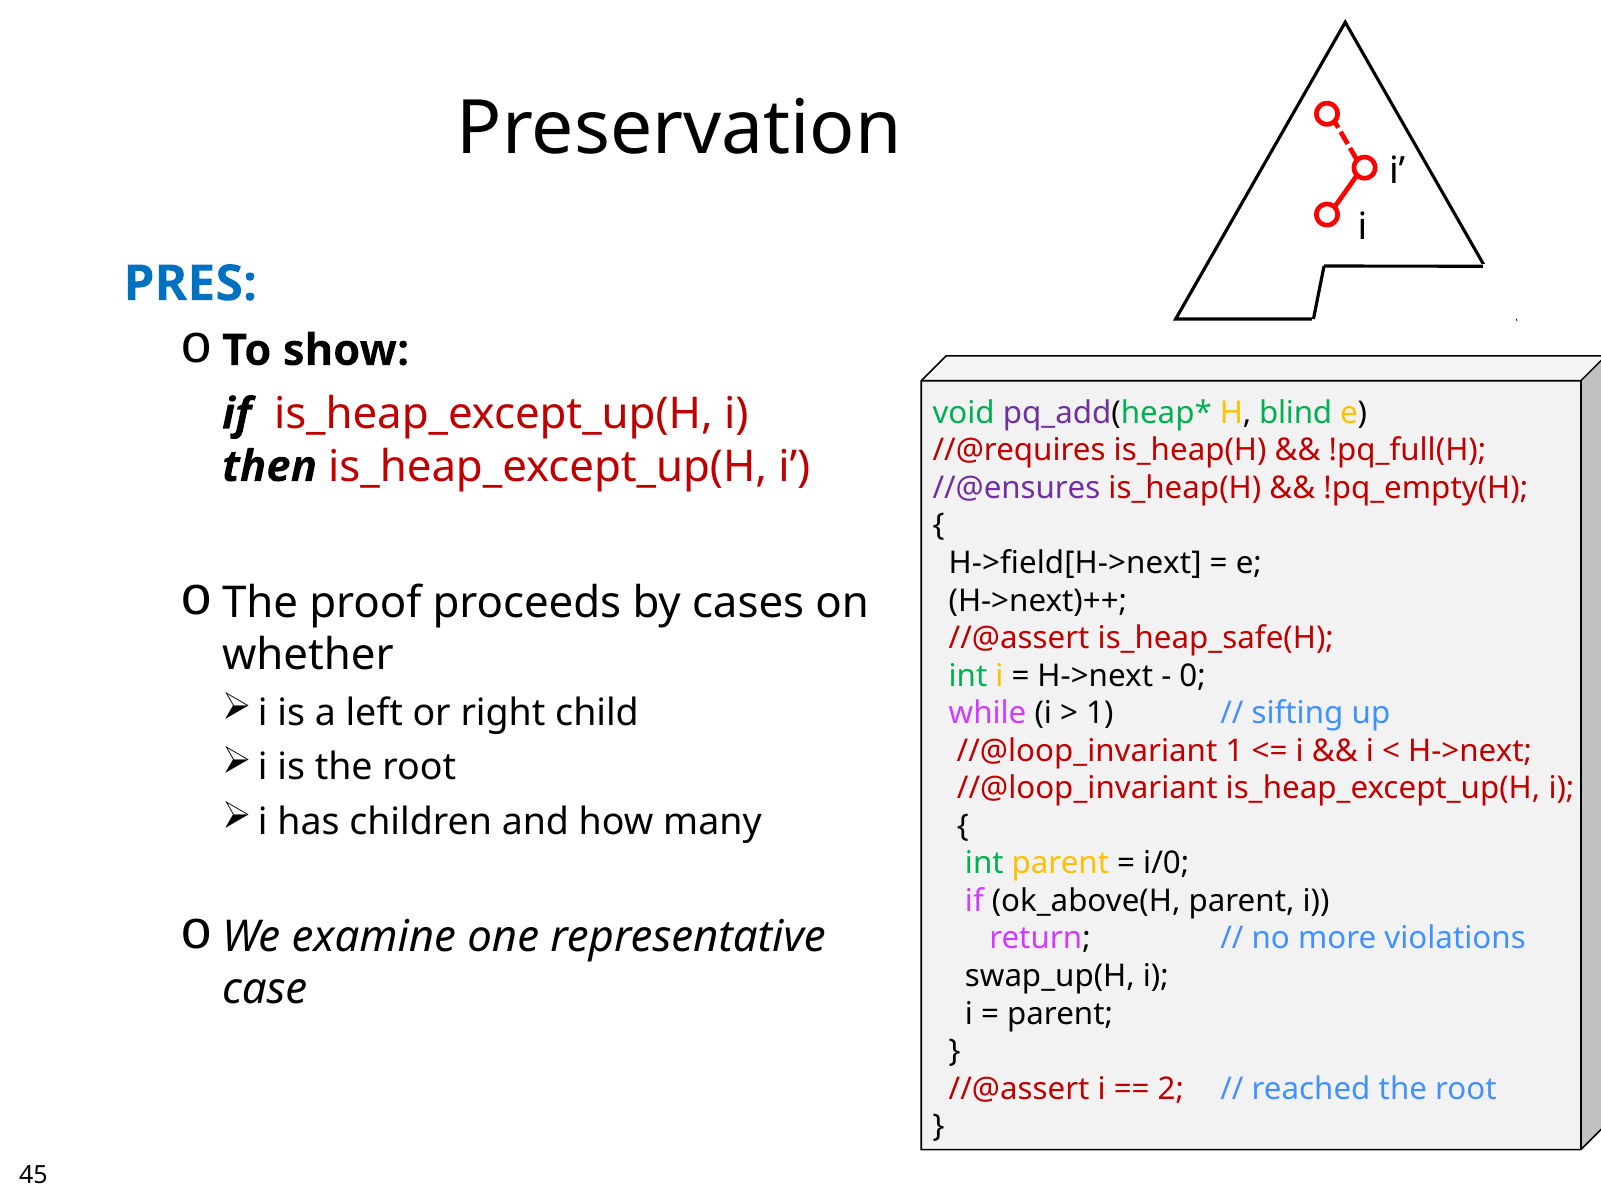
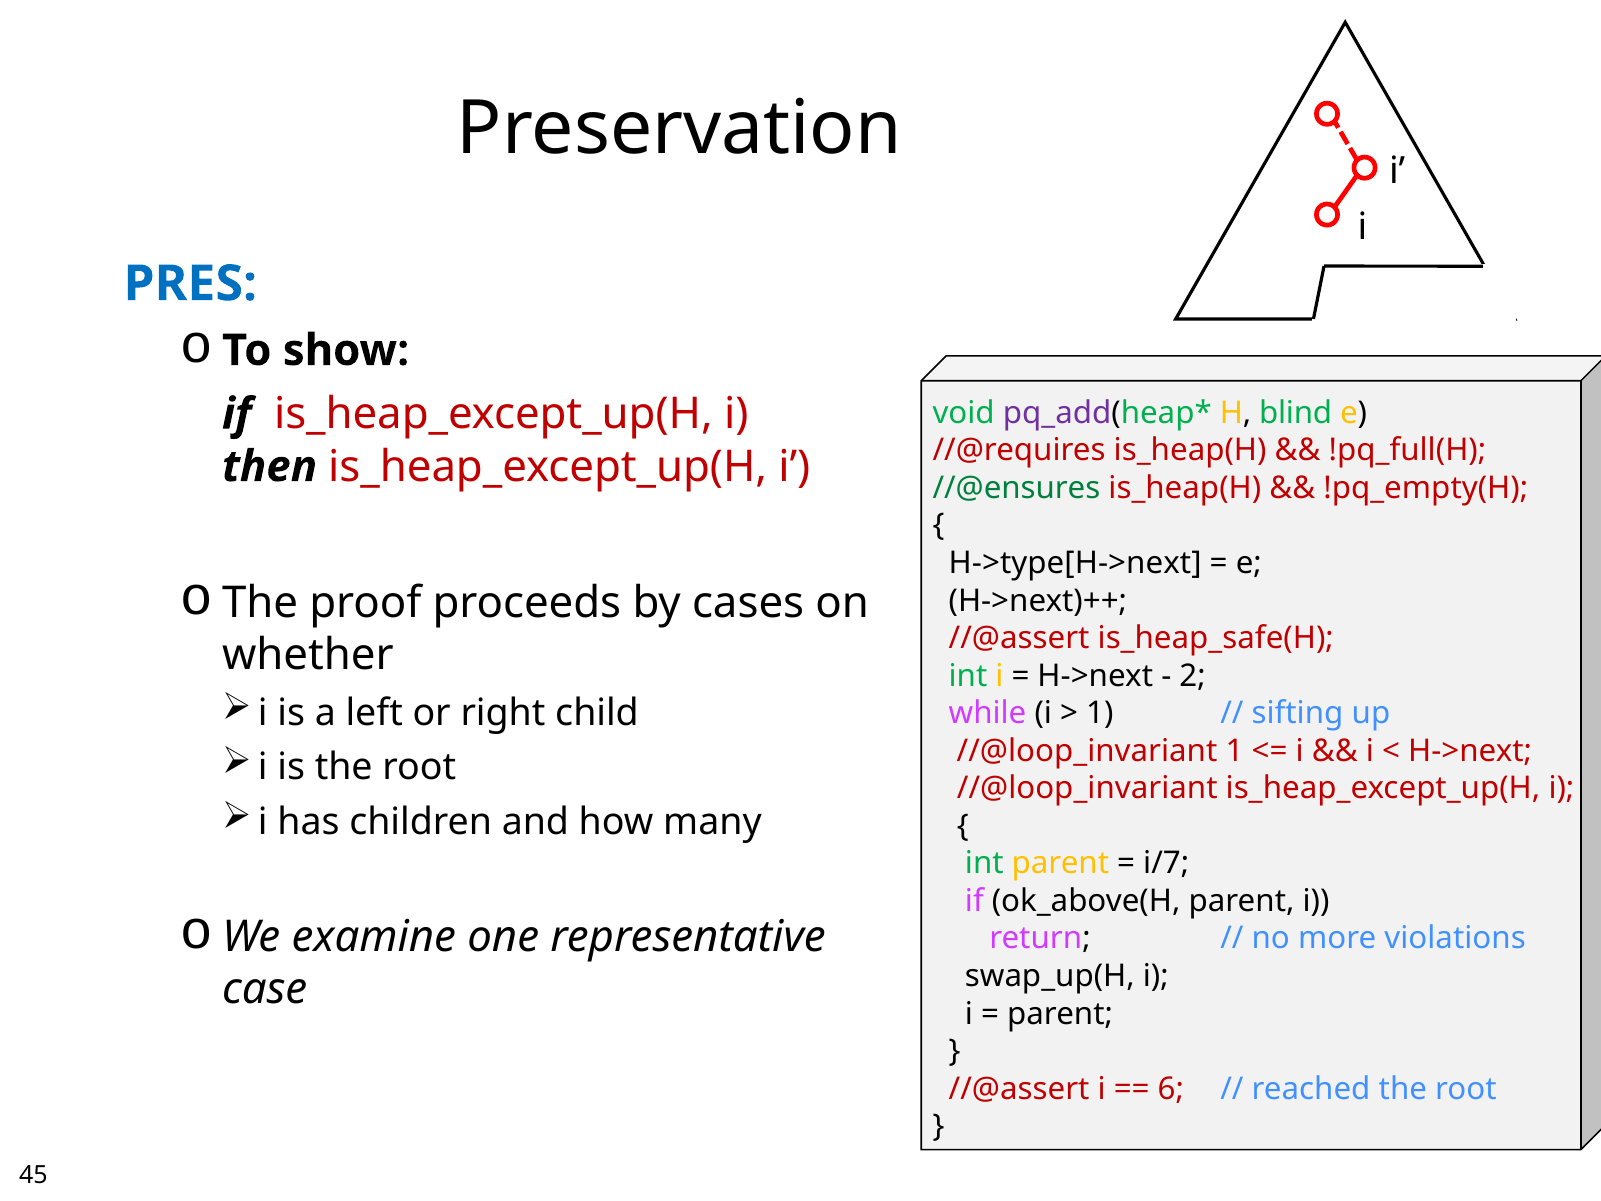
//@ensures colour: purple -> green
H->field[H->next: H->field[H->next -> H->type[H->next
0: 0 -> 2
i/0: i/0 -> i/7
2: 2 -> 6
